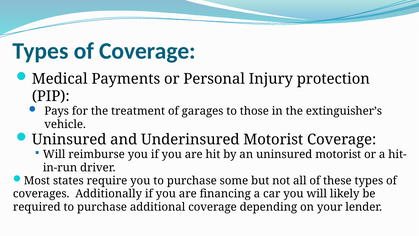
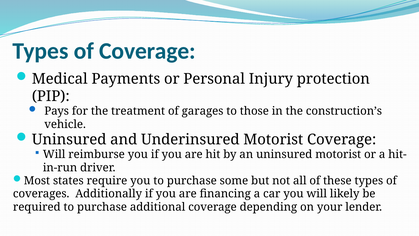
extinguisher’s: extinguisher’s -> construction’s
